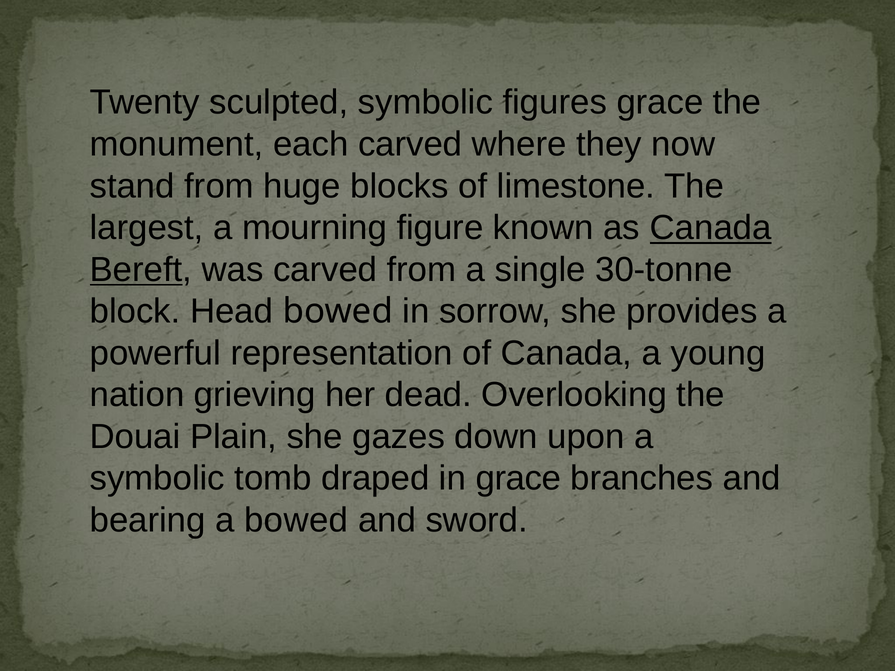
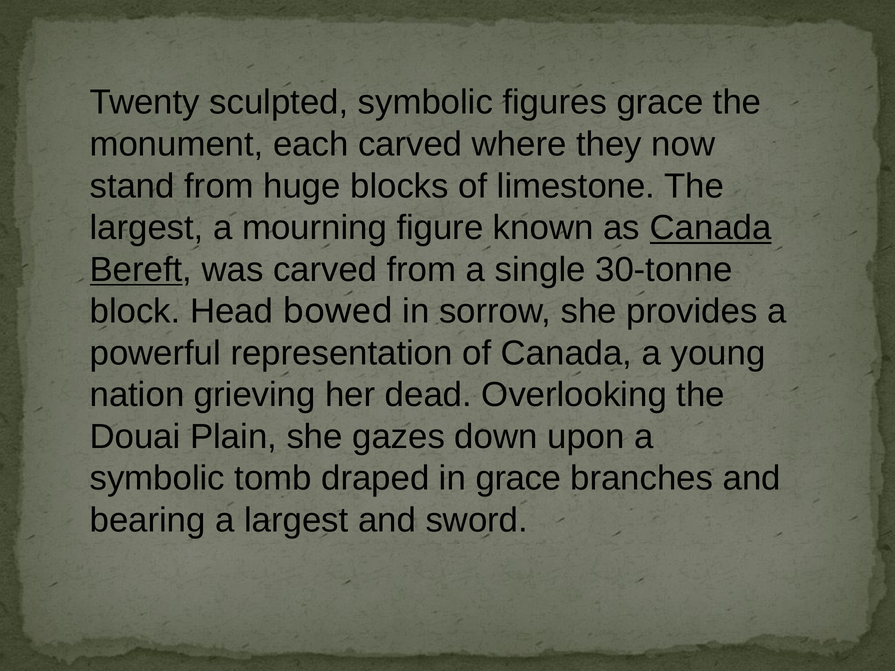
a bowed: bowed -> largest
